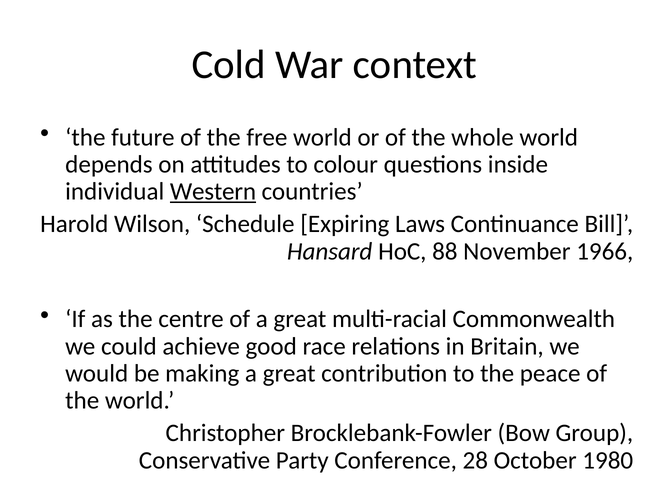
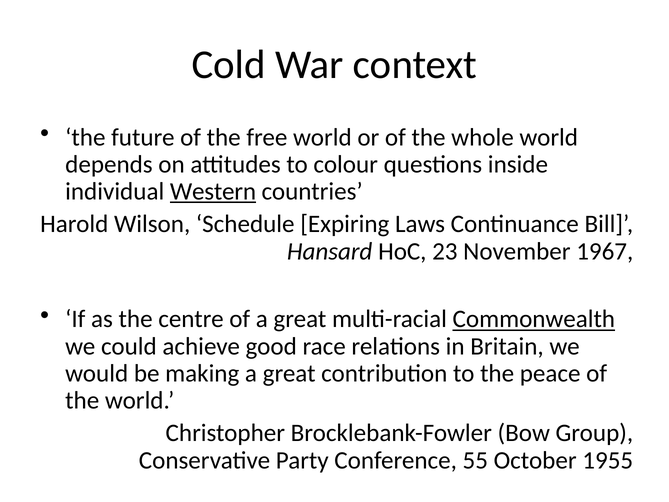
88: 88 -> 23
1966: 1966 -> 1967
Commonwealth underline: none -> present
28: 28 -> 55
1980: 1980 -> 1955
